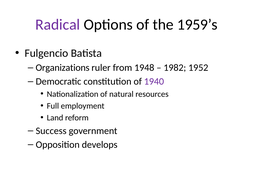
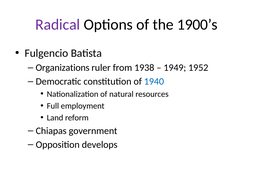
1959’s: 1959’s -> 1900’s
1948: 1948 -> 1938
1982: 1982 -> 1949
1940 colour: purple -> blue
Success: Success -> Chiapas
